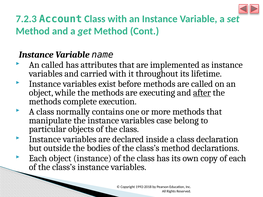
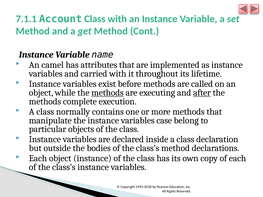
7.2.3: 7.2.3 -> 7.1.1
An called: called -> camel
methods at (108, 93) underline: none -> present
